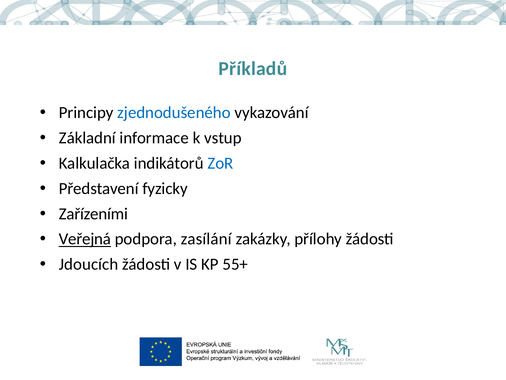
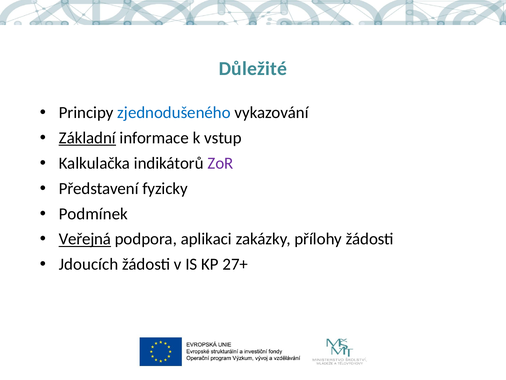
Příkladů: Příkladů -> Důležité
Základní underline: none -> present
ZoR colour: blue -> purple
Zařízeními: Zařízeními -> Podmínek
zasílání: zasílání -> aplikaci
55+: 55+ -> 27+
